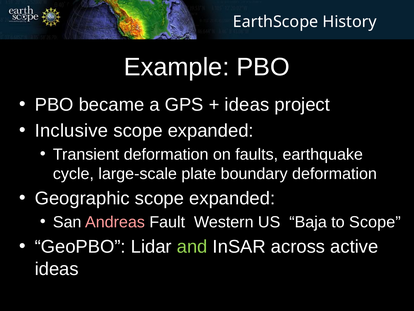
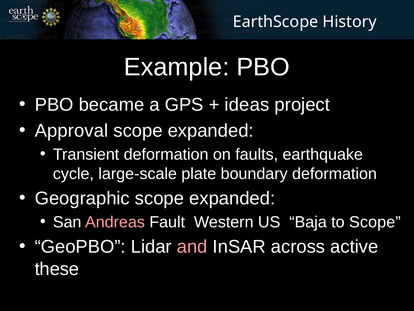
Inclusive: Inclusive -> Approval
and colour: light green -> pink
ideas at (57, 269): ideas -> these
